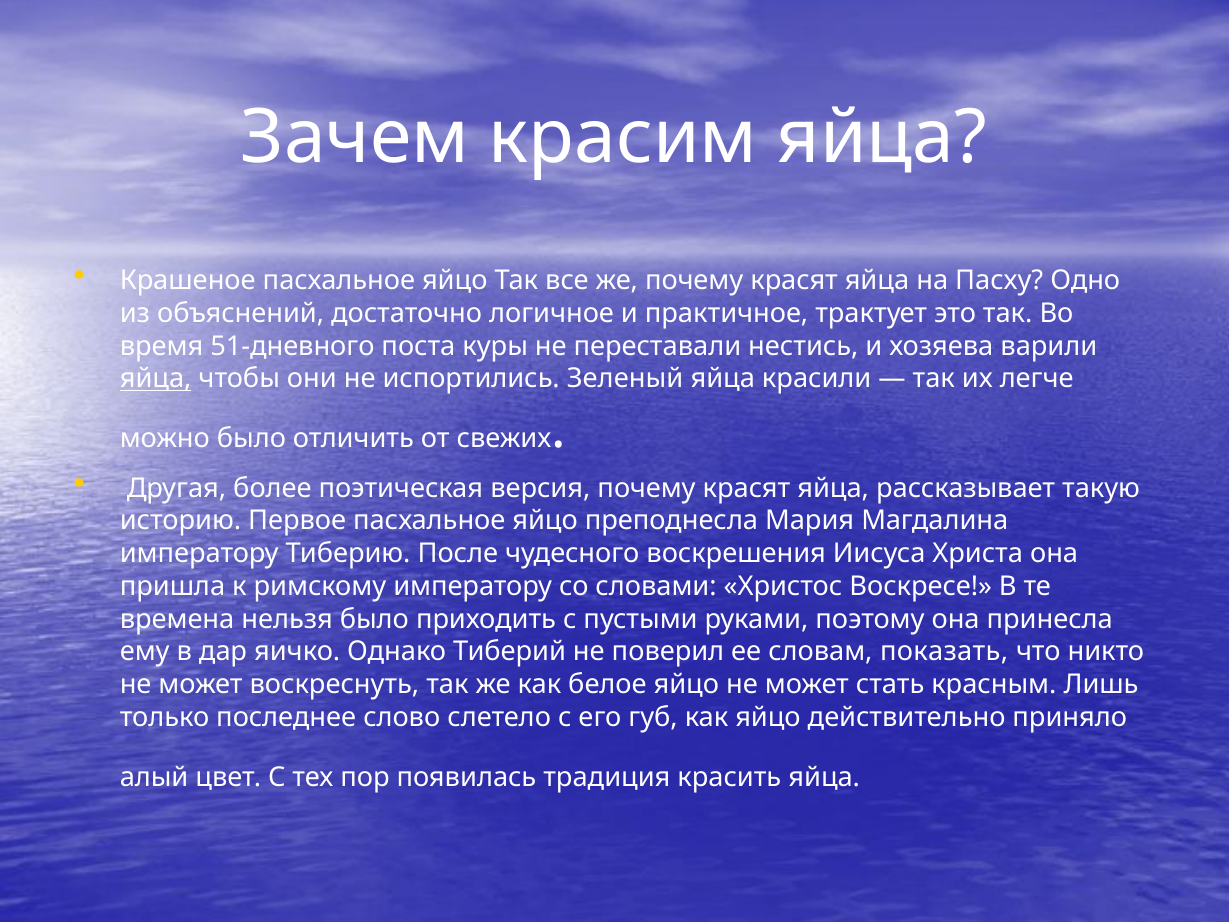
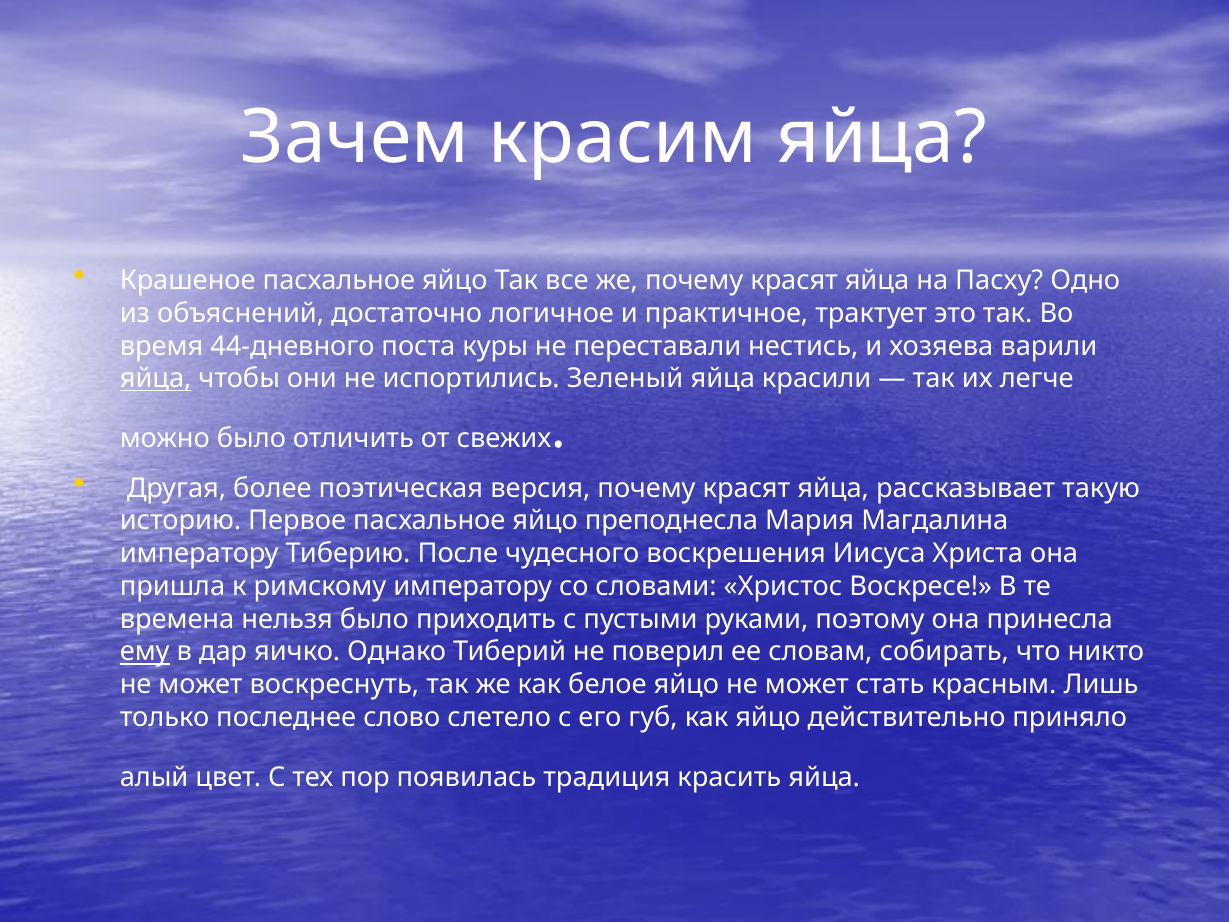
51-дневного: 51-дневного -> 44-дневного
ему underline: none -> present
показать: показать -> собирать
